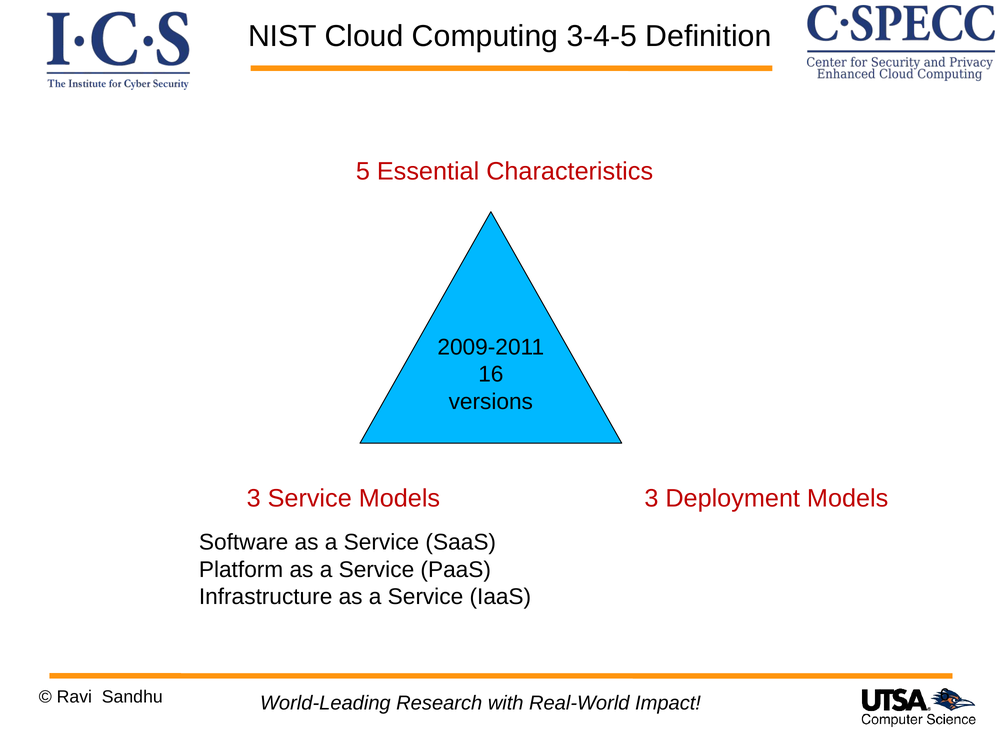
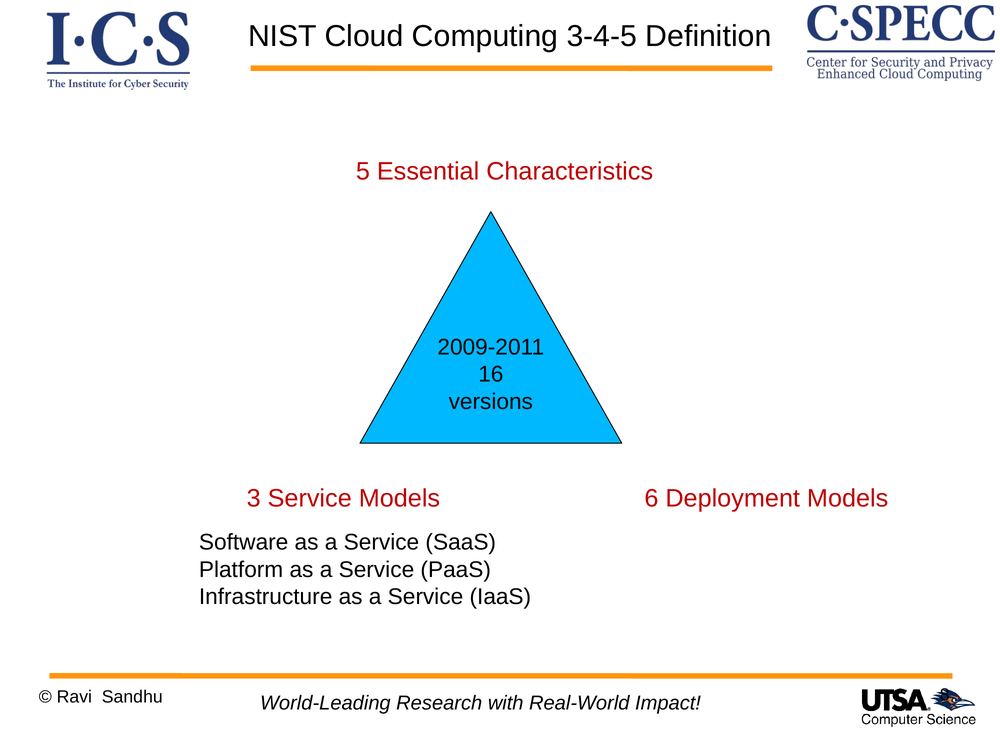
Models 3: 3 -> 6
6: 6 -> 8
